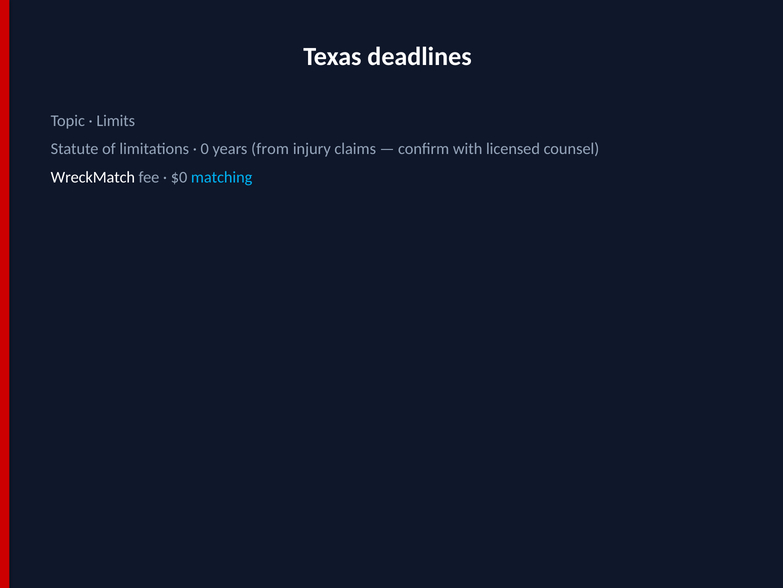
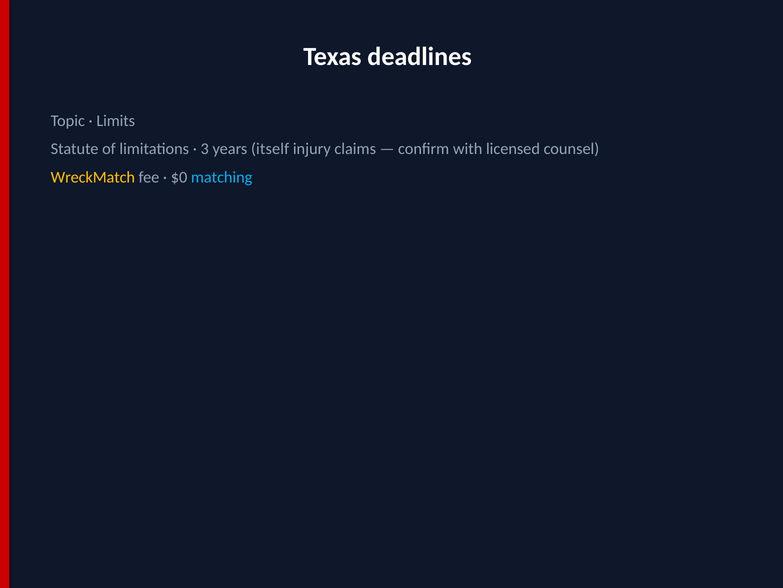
0: 0 -> 3
from: from -> itself
WreckMatch colour: white -> yellow
